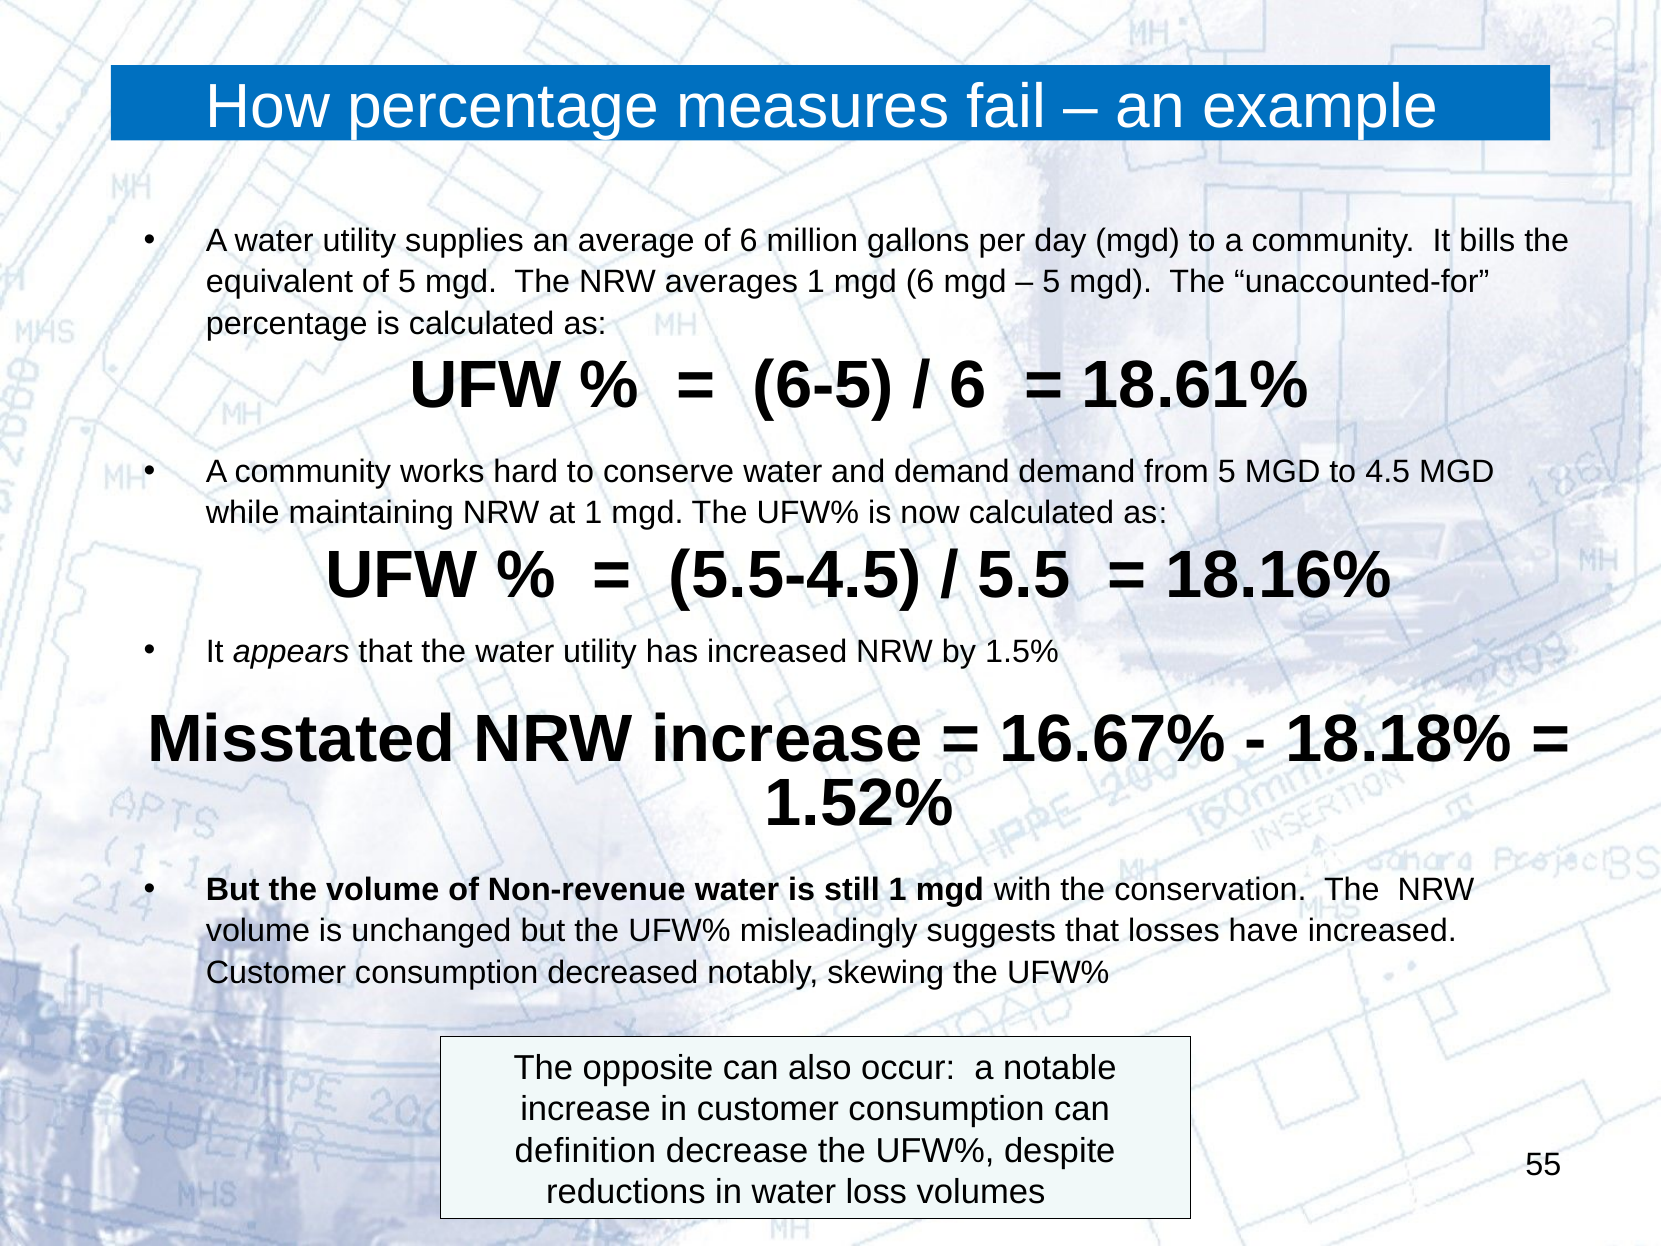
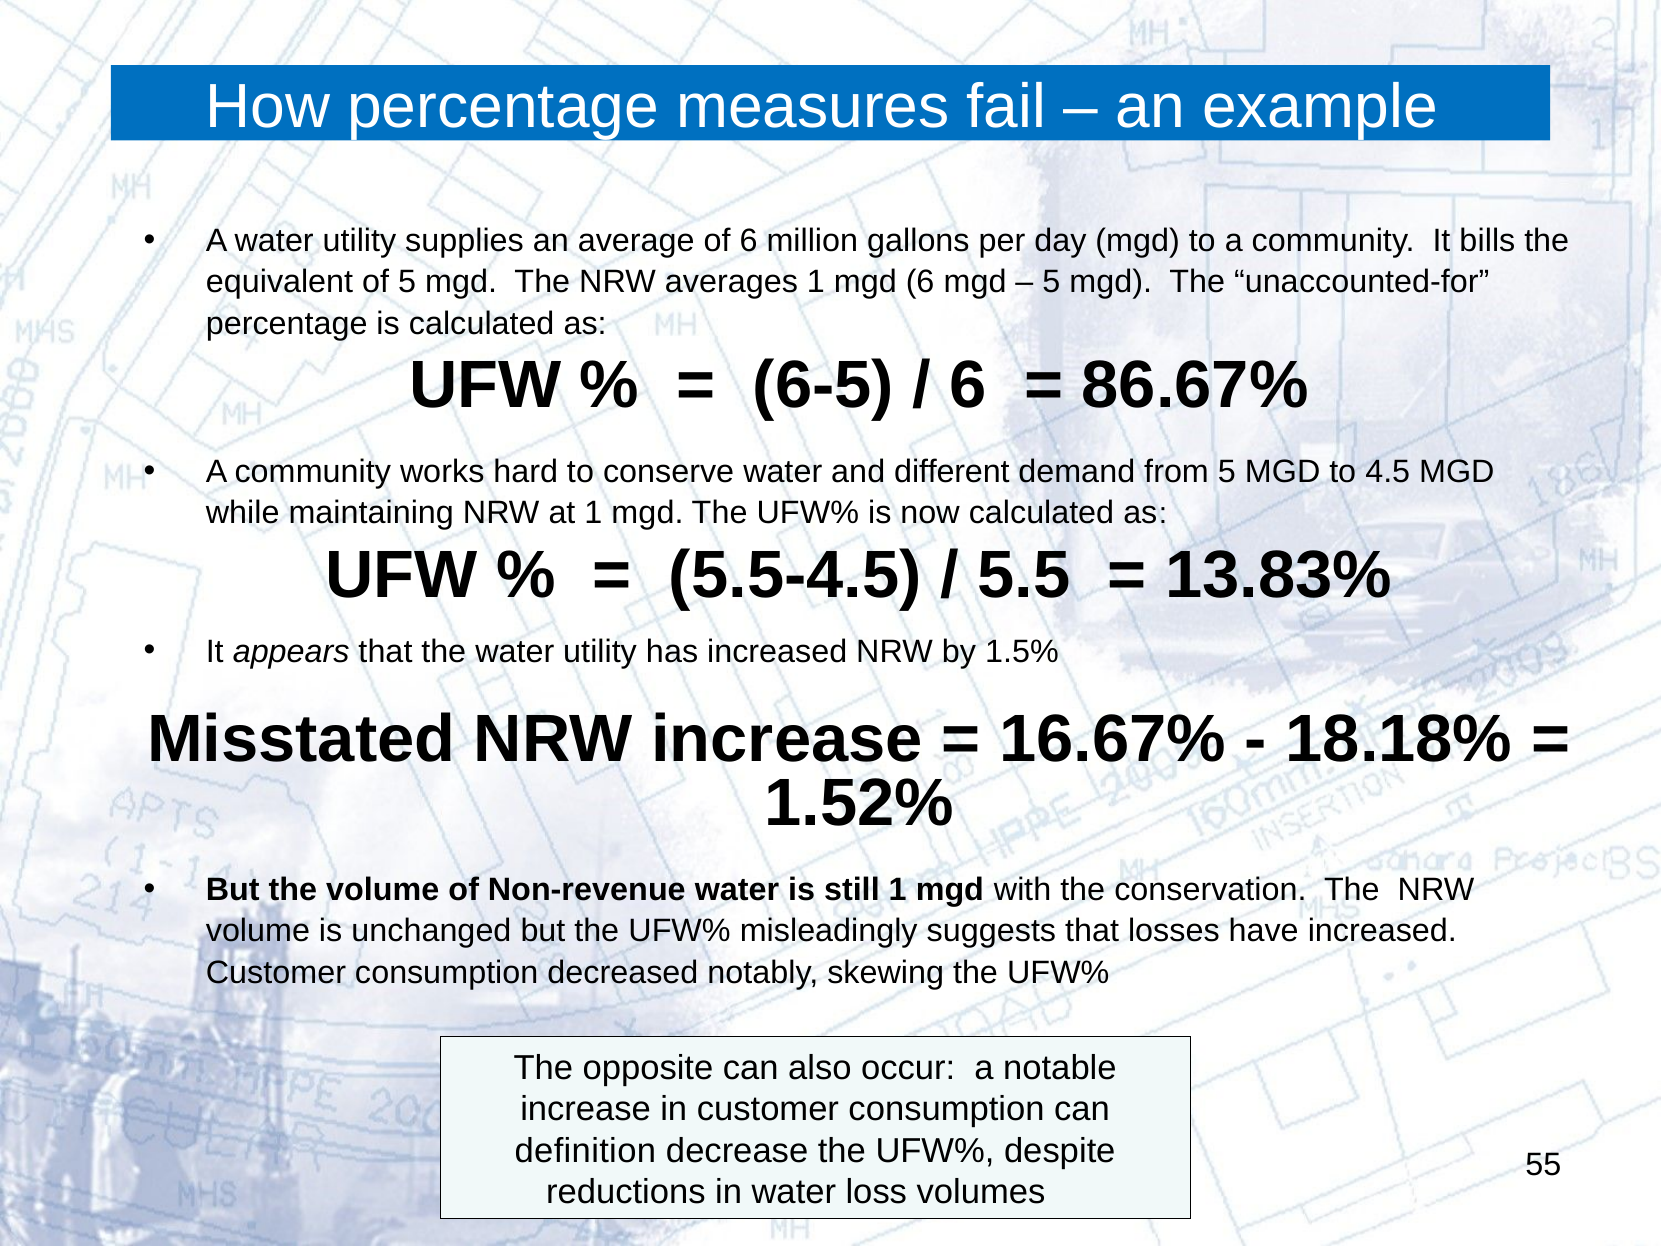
18.61%: 18.61% -> 86.67%
and demand: demand -> different
18.16%: 18.16% -> 13.83%
